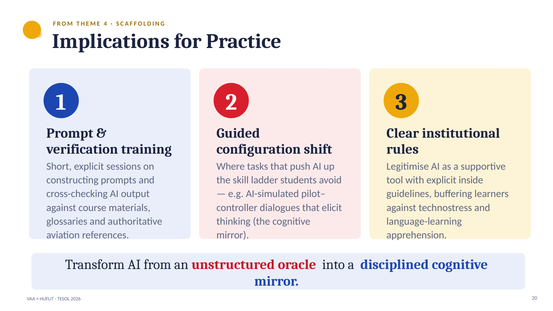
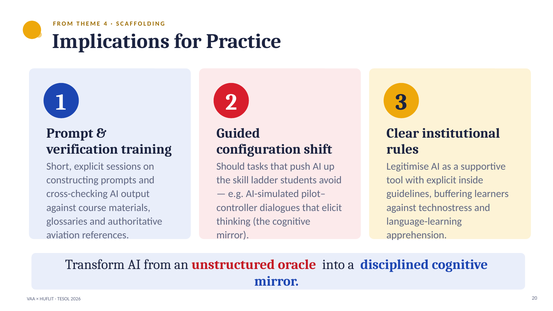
Where: Where -> Should
